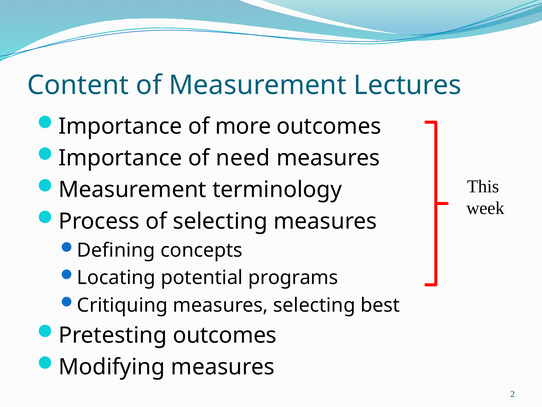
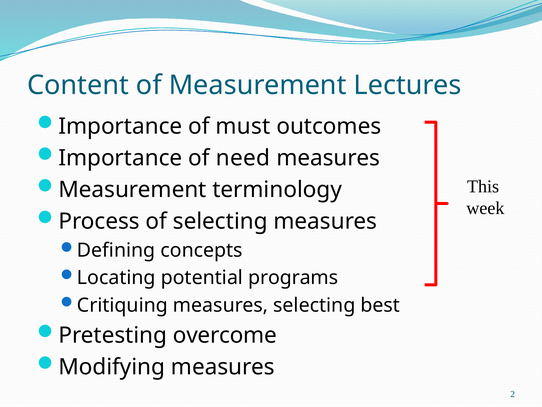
more: more -> must
Pretesting outcomes: outcomes -> overcome
